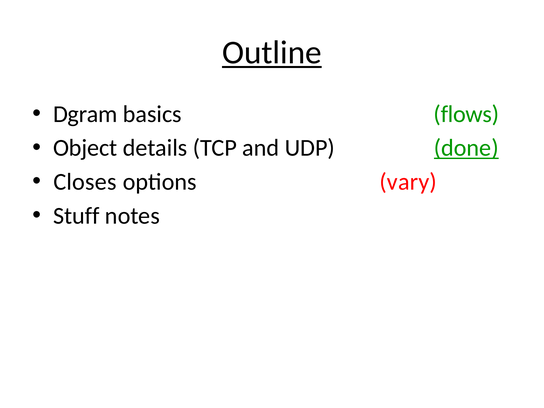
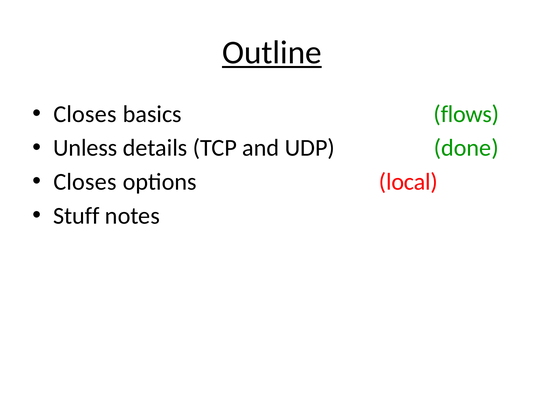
Dgram at (85, 114): Dgram -> Closes
Object: Object -> Unless
done underline: present -> none
vary: vary -> local
